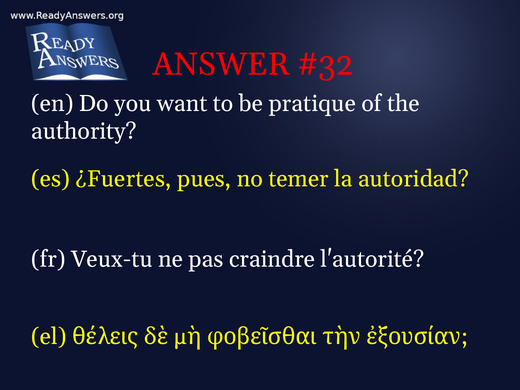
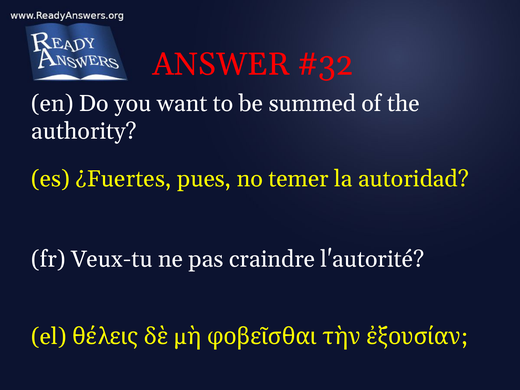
pratique: pratique -> summed
